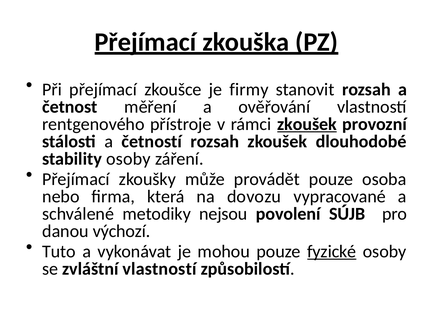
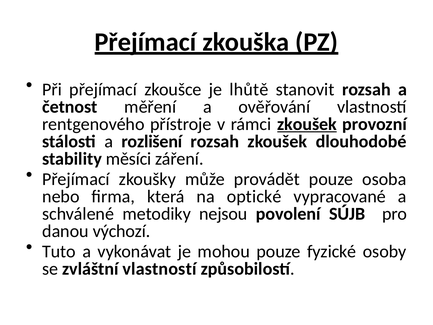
firmy: firmy -> lhůtě
četností: četností -> rozlišení
stability osoby: osoby -> měsíci
dovozu: dovozu -> optické
fyzické underline: present -> none
